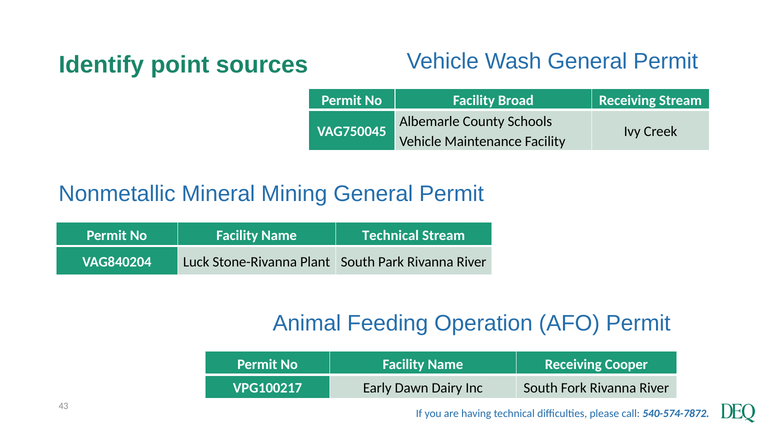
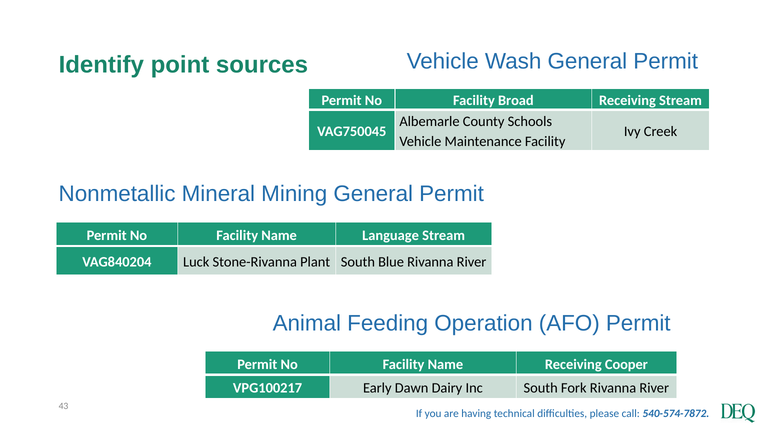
Name Technical: Technical -> Language
Park: Park -> Blue
